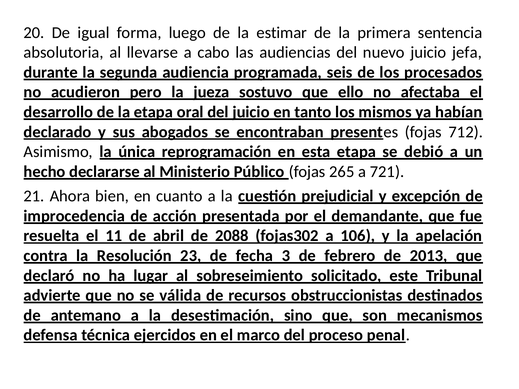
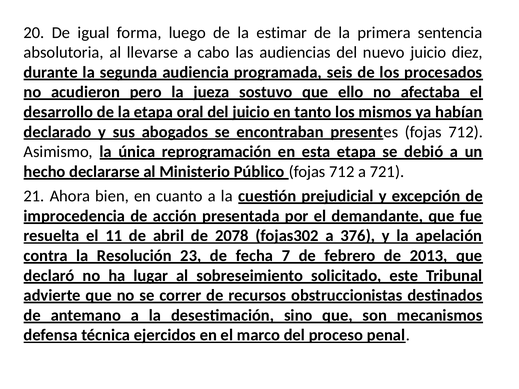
jefa: jefa -> diez
Público fojas 265: 265 -> 712
2088: 2088 -> 2078
106: 106 -> 376
3: 3 -> 7
válida: válida -> correr
